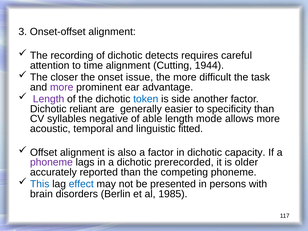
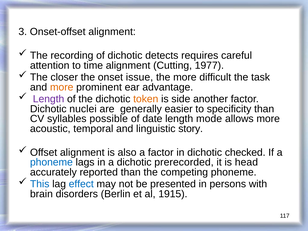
1944: 1944 -> 1977
more at (62, 87) colour: purple -> orange
token colour: blue -> orange
reliant: reliant -> nuclei
negative: negative -> possible
able: able -> date
fitted: fitted -> story
capacity: capacity -> checked
phoneme at (51, 162) colour: purple -> blue
older: older -> head
1985: 1985 -> 1915
